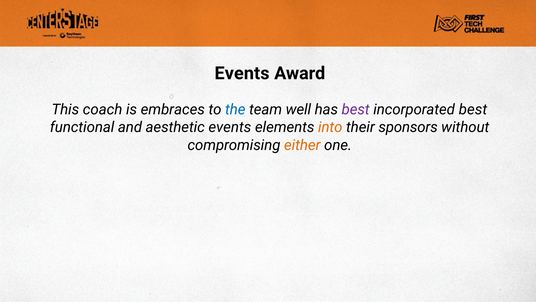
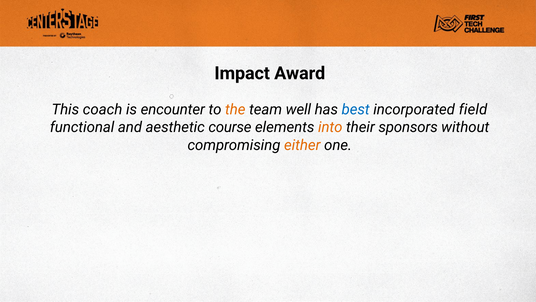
Events at (242, 73): Events -> Impact
embraces: embraces -> encounter
the colour: blue -> orange
best at (356, 109) colour: purple -> blue
incorporated best: best -> field
aesthetic events: events -> course
